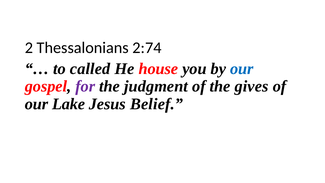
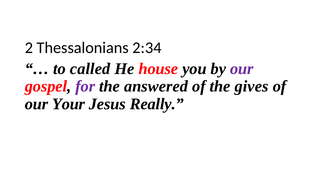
2:74: 2:74 -> 2:34
our at (242, 69) colour: blue -> purple
judgment: judgment -> answered
Lake: Lake -> Your
Belief: Belief -> Really
